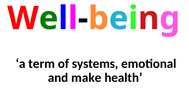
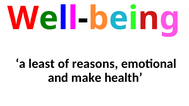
term: term -> least
systems: systems -> reasons
